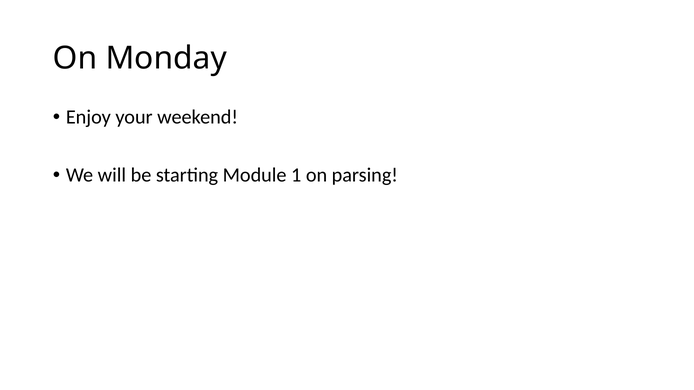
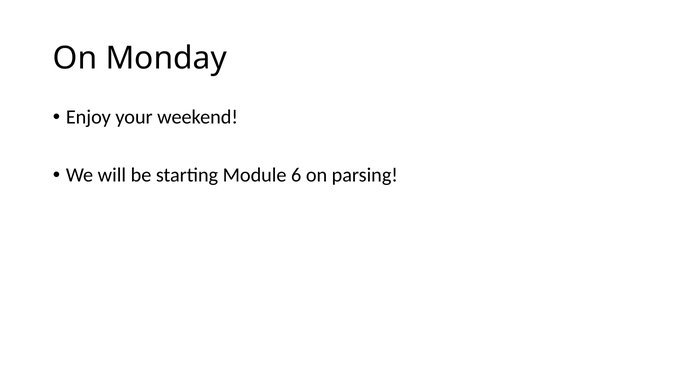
1: 1 -> 6
